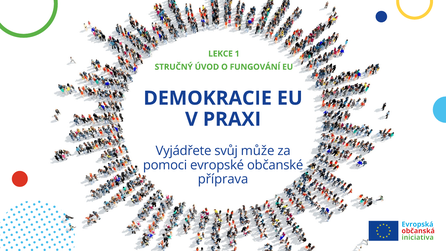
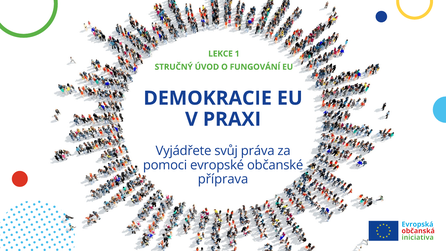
může: může -> práva
